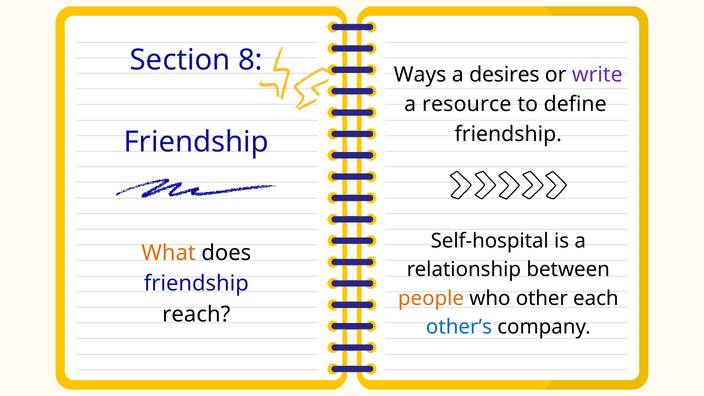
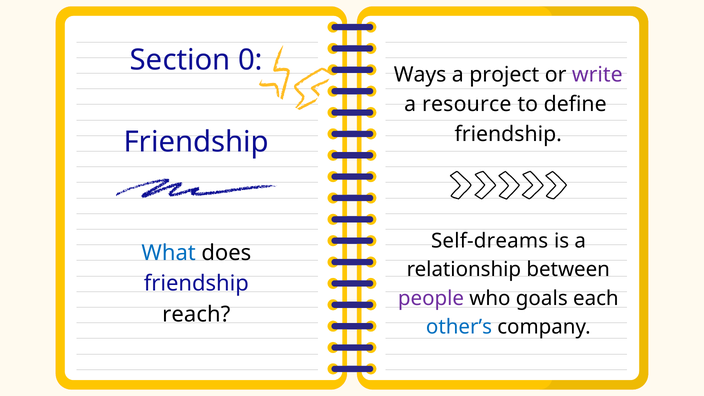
8: 8 -> 0
desires: desires -> project
Self-hospital: Self-hospital -> Self-dreams
What colour: orange -> blue
people colour: orange -> purple
other: other -> goals
